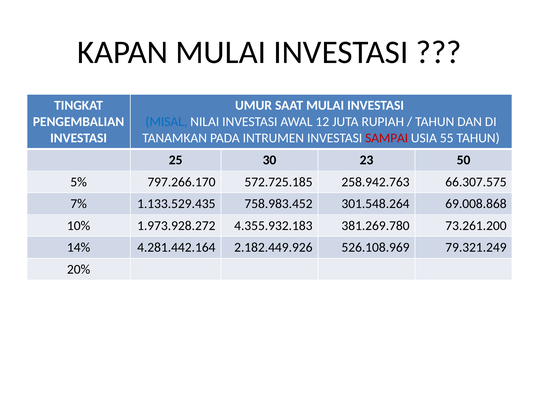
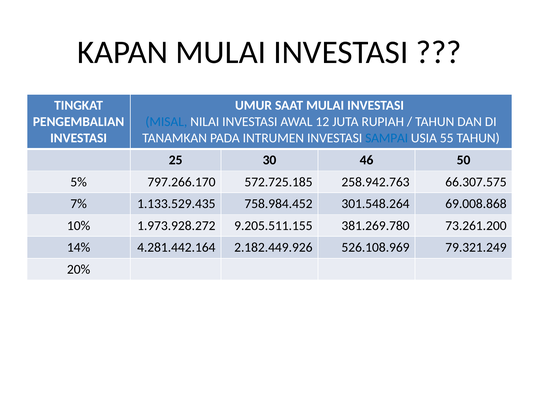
SAMPAI colour: red -> blue
23: 23 -> 46
758.983.452: 758.983.452 -> 758.984.452
4.355.932.183: 4.355.932.183 -> 9.205.511.155
